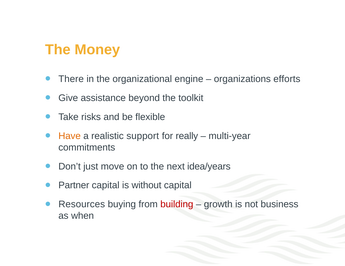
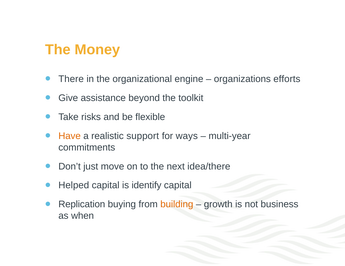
really: really -> ways
idea/years: idea/years -> idea/there
Partner: Partner -> Helped
without: without -> identify
Resources: Resources -> Replication
building colour: red -> orange
